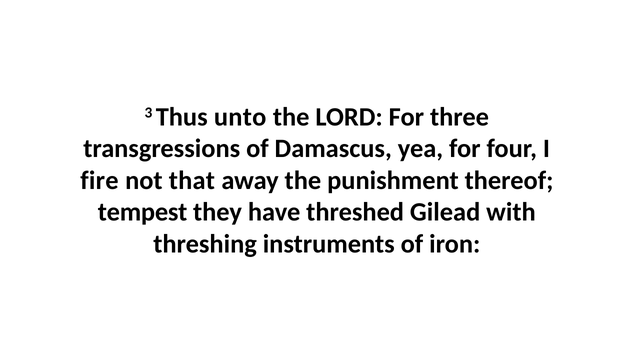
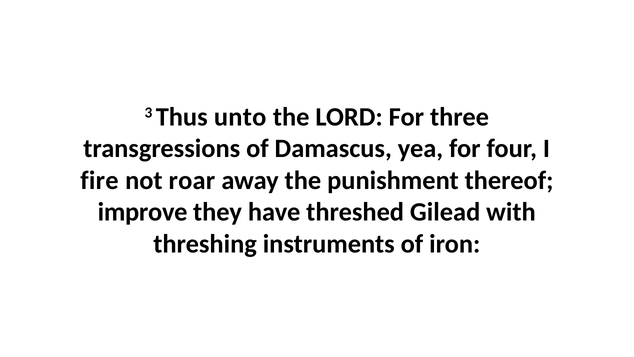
that: that -> roar
tempest: tempest -> improve
